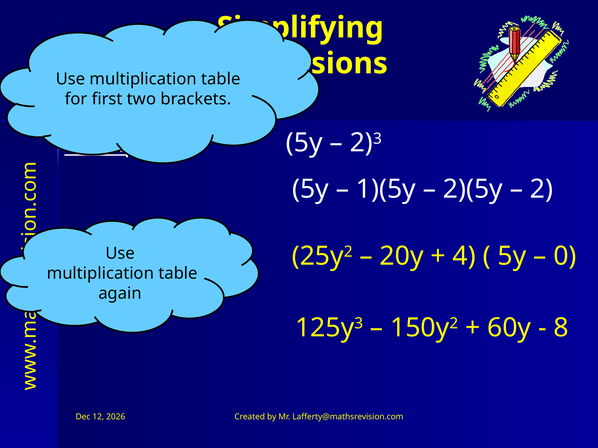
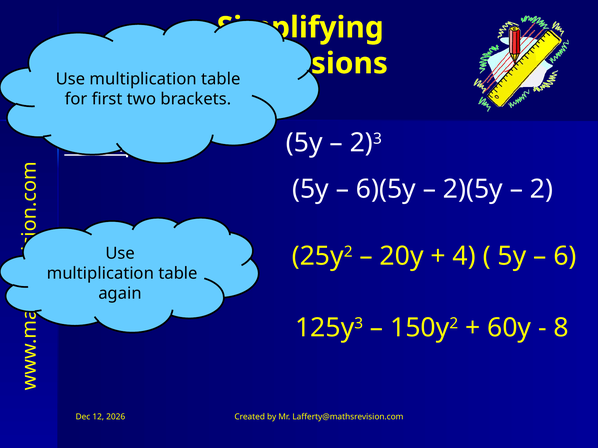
1)(5y: 1)(5y -> 6)(5y
0: 0 -> 6
